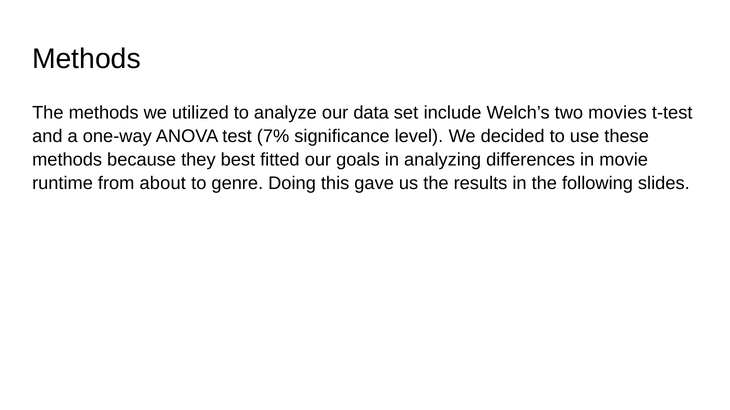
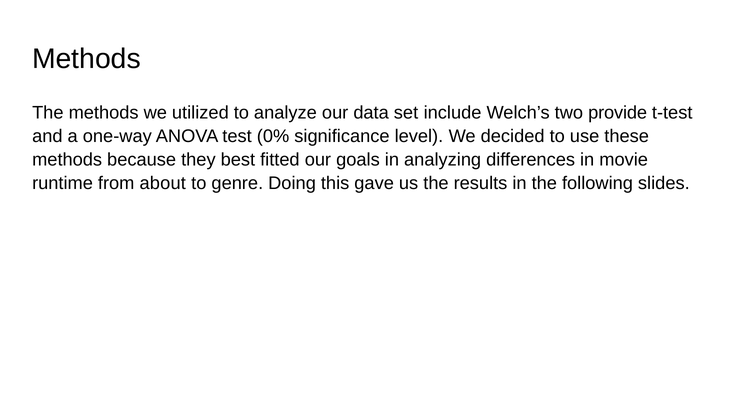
movies: movies -> provide
7%: 7% -> 0%
